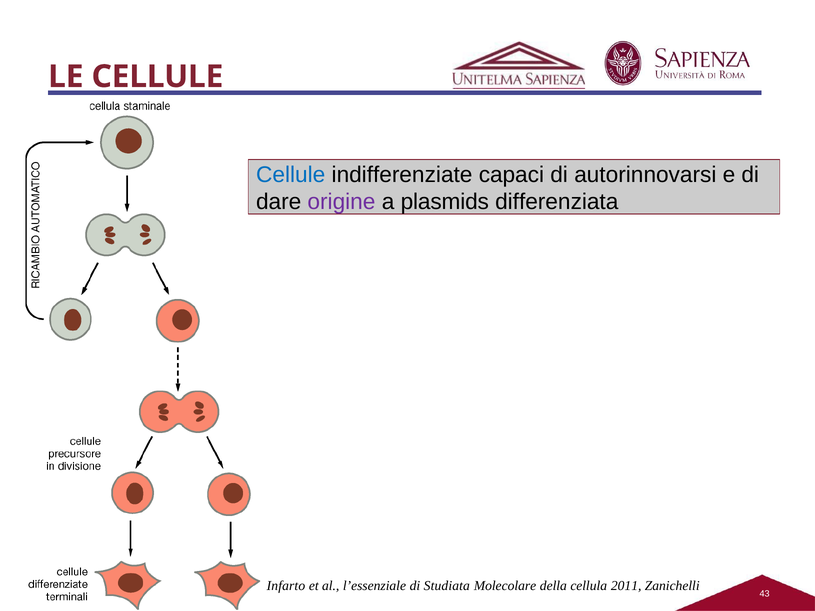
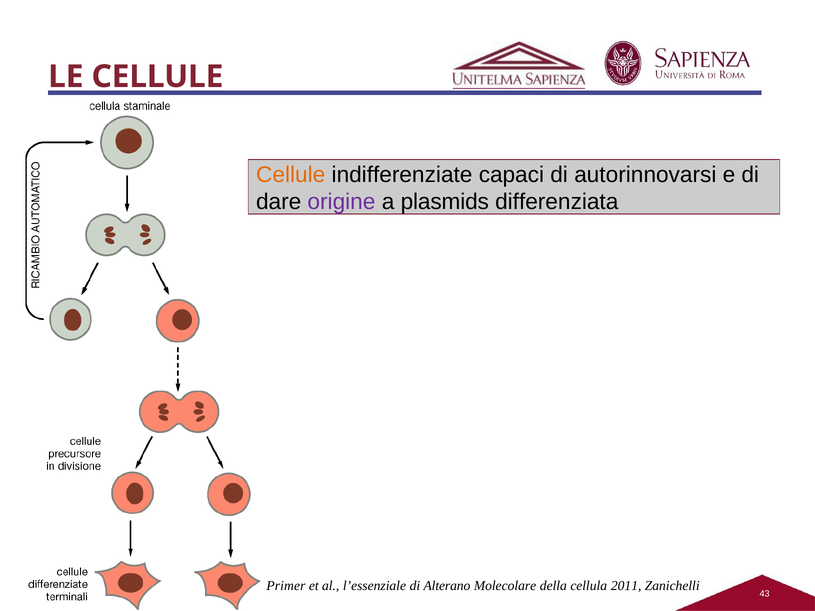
Cellule at (291, 175) colour: blue -> orange
Infarto: Infarto -> Primer
Studiata: Studiata -> Alterano
